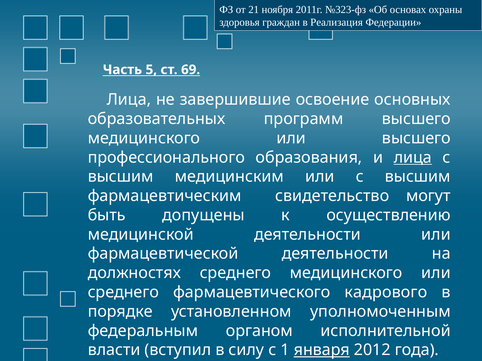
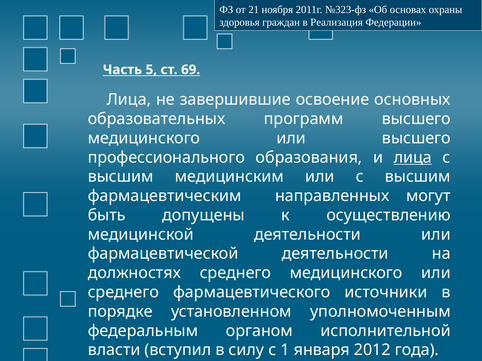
свидетельство: свидетельство -> направленных
кадрового: кадрового -> источники
января underline: present -> none
